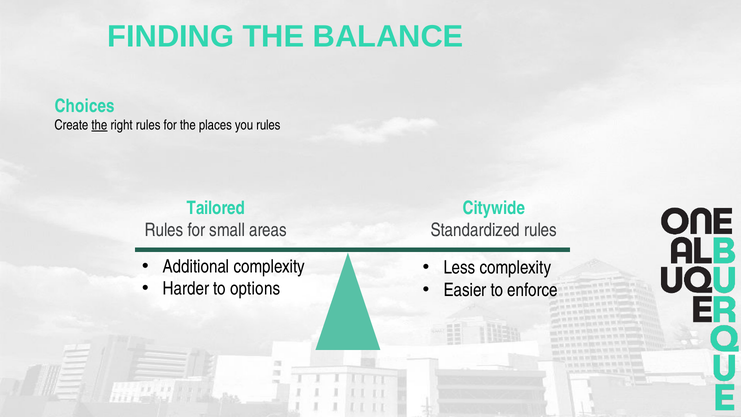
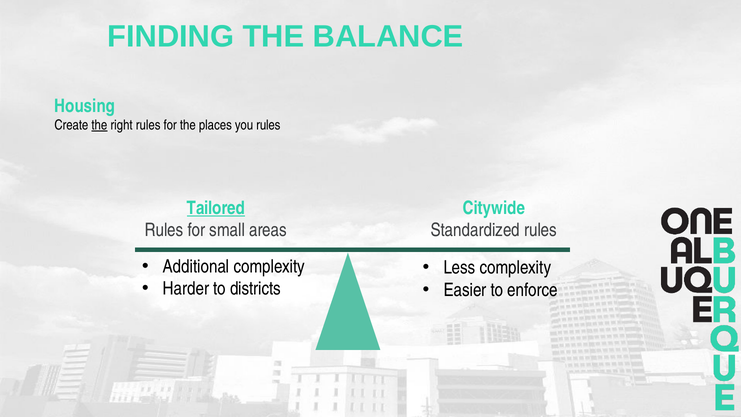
Choices: Choices -> Housing
Tailored underline: none -> present
options: options -> districts
